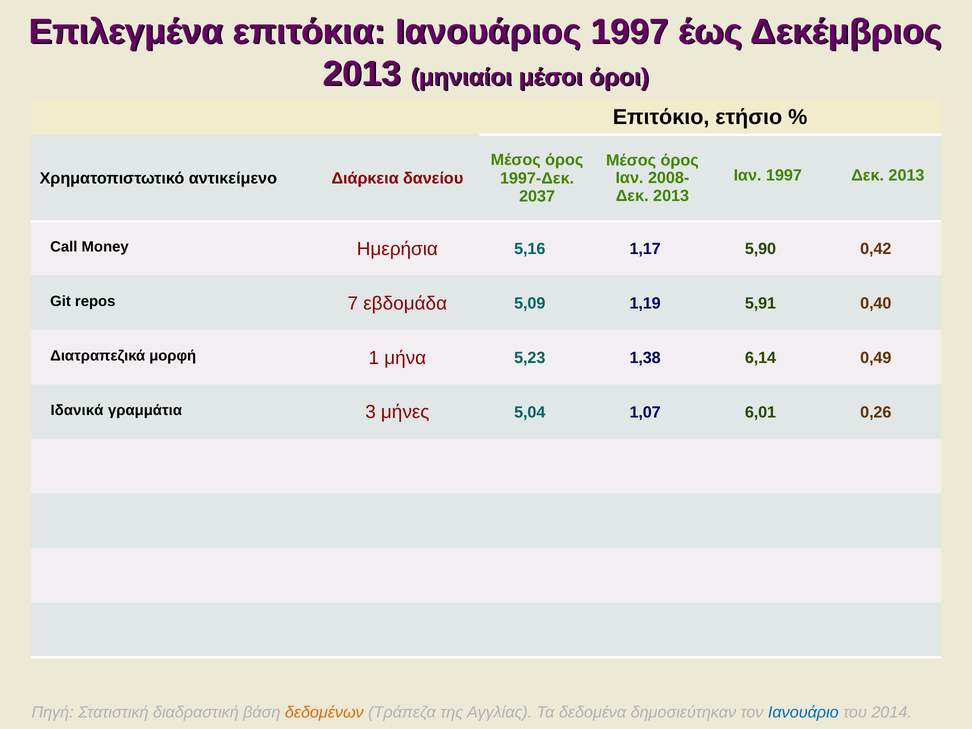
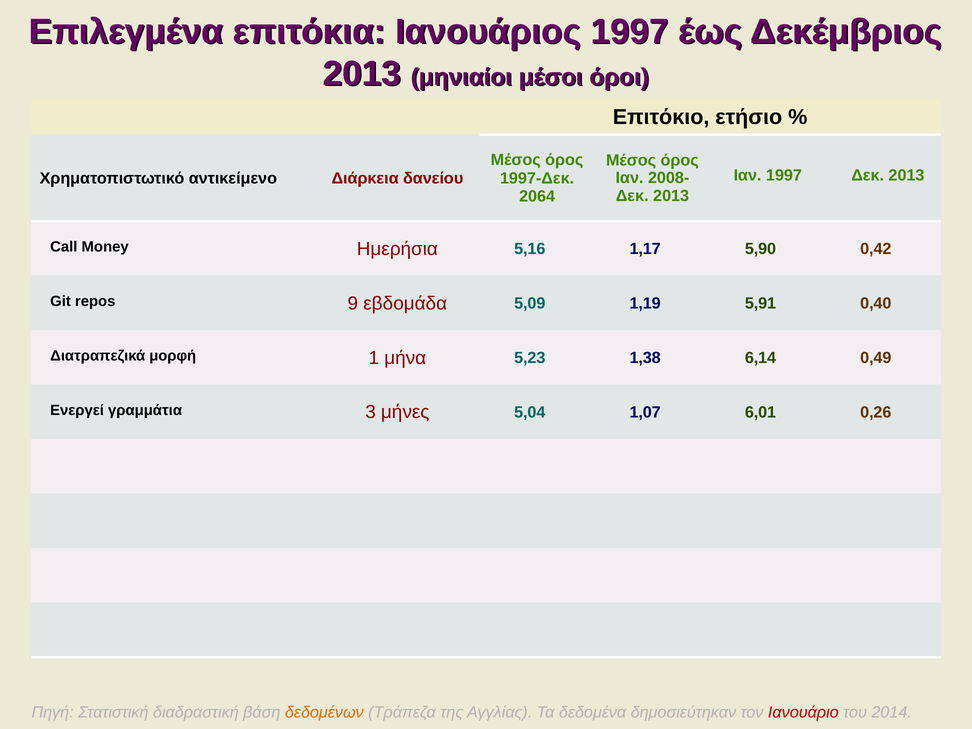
2037: 2037 -> 2064
7: 7 -> 9
Ιδανικά: Ιδανικά -> Ενεργεί
Ιανουάριο colour: blue -> red
